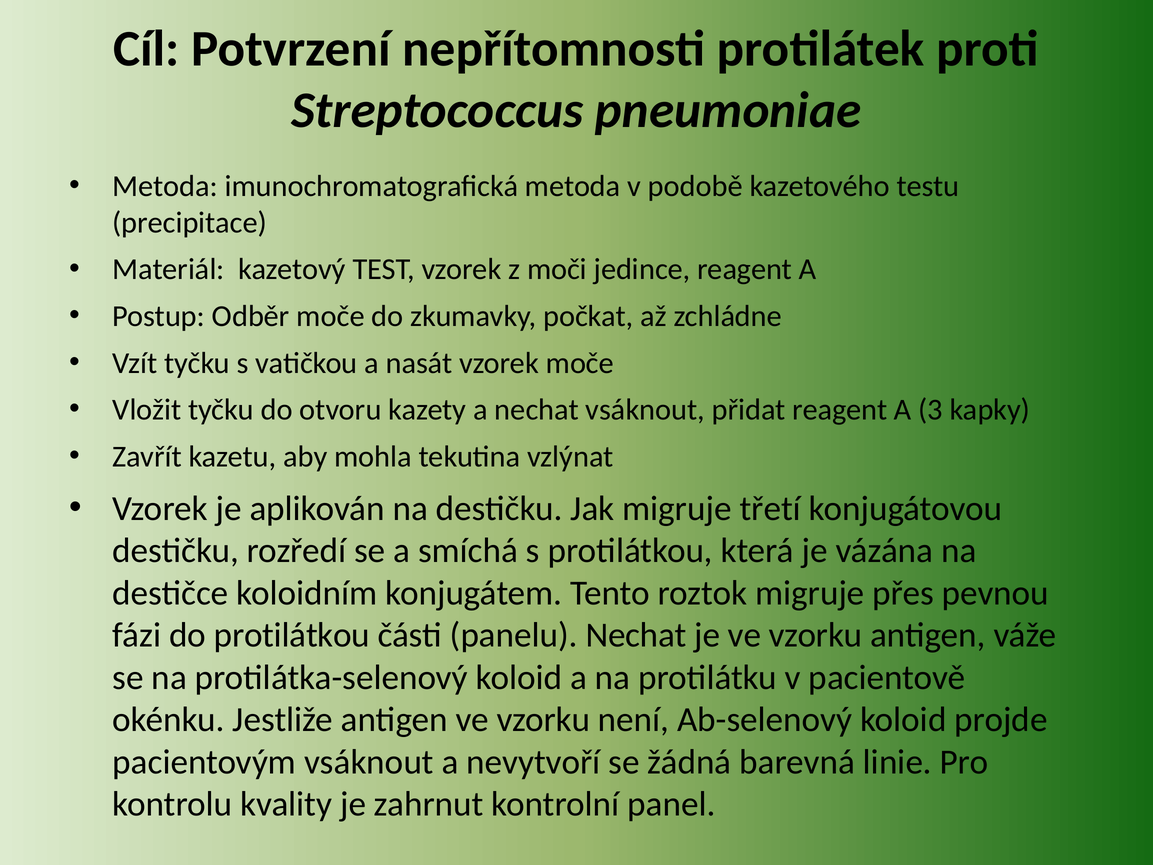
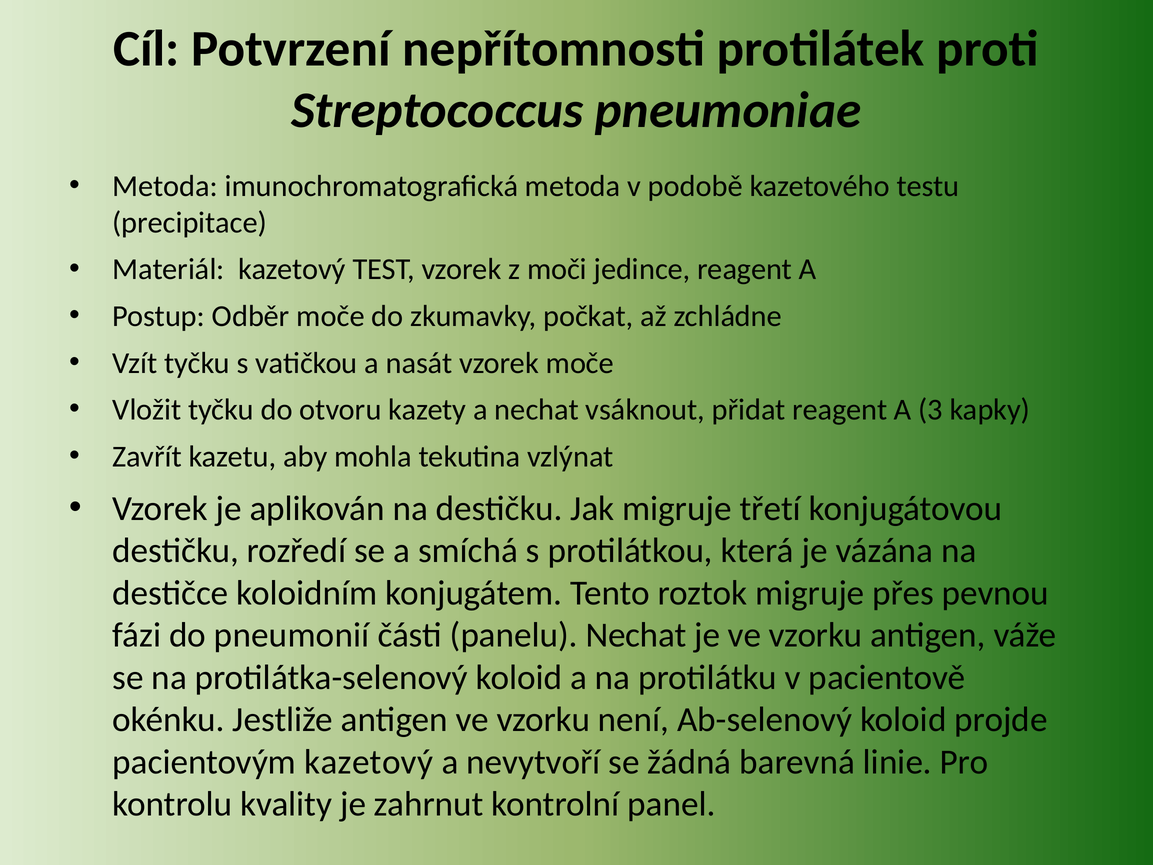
do protilátkou: protilátkou -> pneumonií
pacientovým vsáknout: vsáknout -> kazetový
